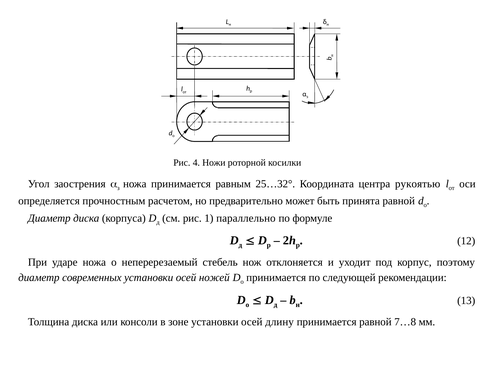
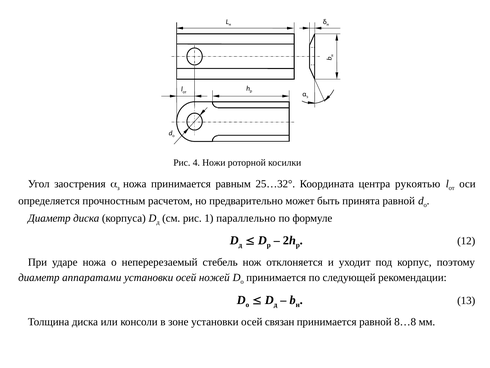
современных: современных -> аппаратами
длину: длину -> связан
7…8: 7…8 -> 8…8
